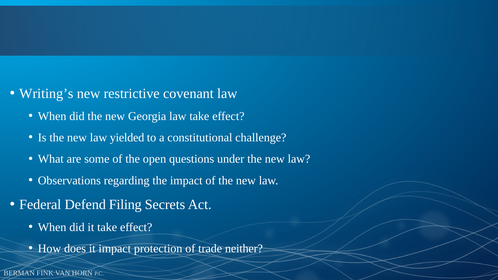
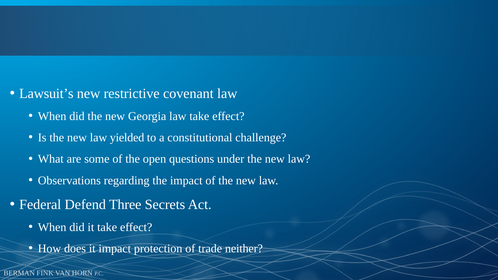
Writing’s: Writing’s -> Lawsuit’s
Filing: Filing -> Three
